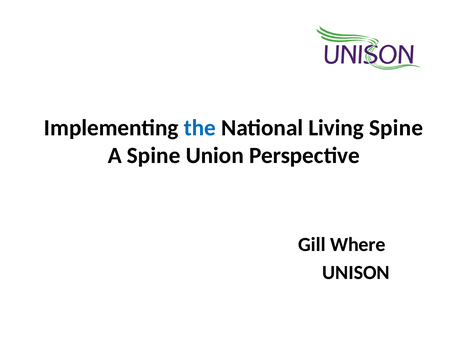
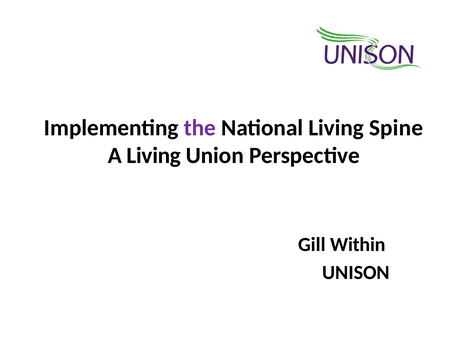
the colour: blue -> purple
A Spine: Spine -> Living
Where: Where -> Within
